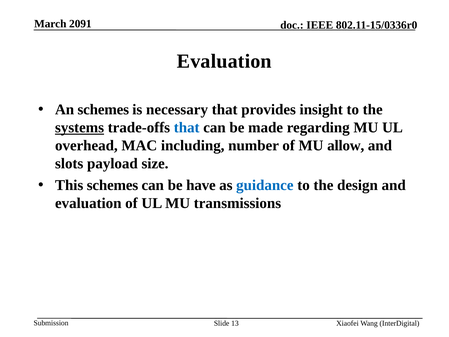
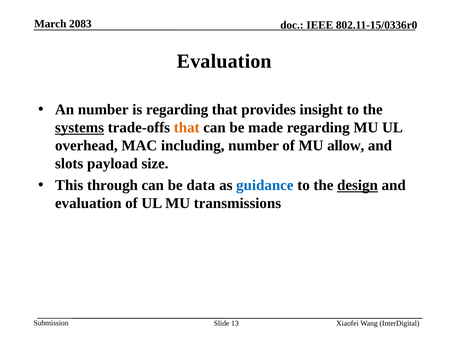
2091: 2091 -> 2083
An schemes: schemes -> number
is necessary: necessary -> regarding
that at (187, 128) colour: blue -> orange
This schemes: schemes -> through
have: have -> data
design underline: none -> present
